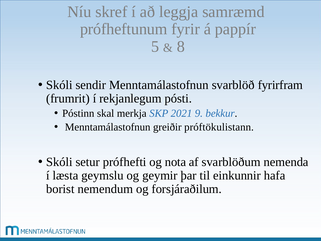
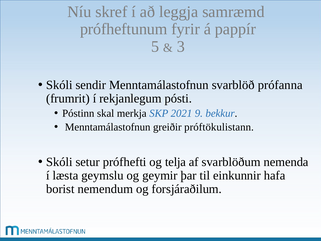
8: 8 -> 3
fyrirfram: fyrirfram -> prófanna
nota: nota -> telja
